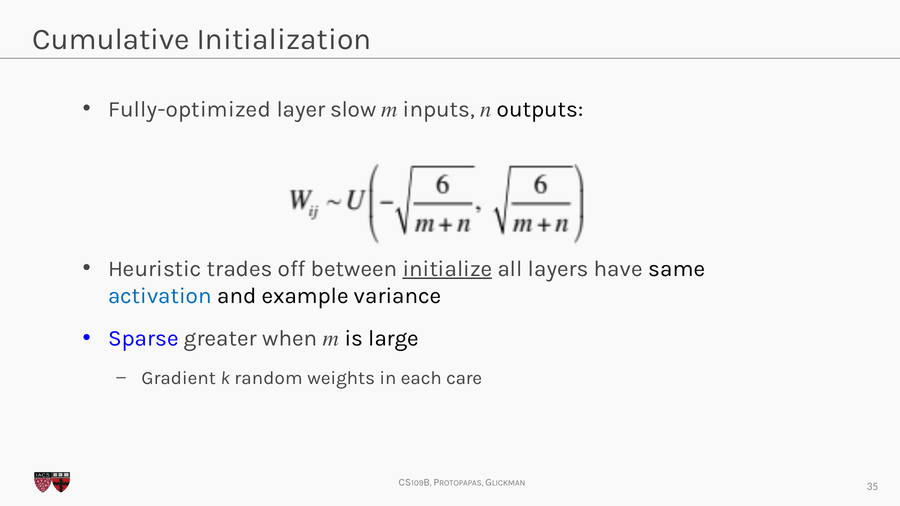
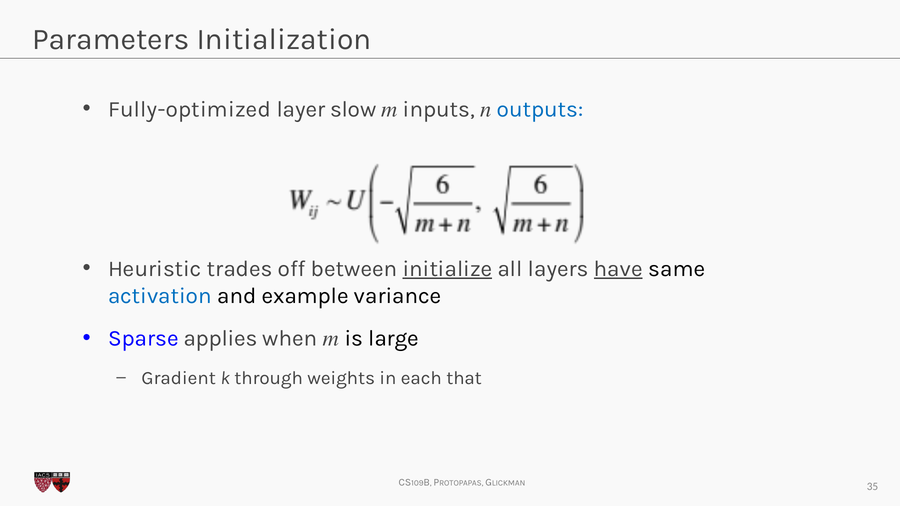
Cumulative: Cumulative -> Parameters
outputs colour: black -> blue
have underline: none -> present
greater: greater -> applies
random: random -> through
care: care -> that
